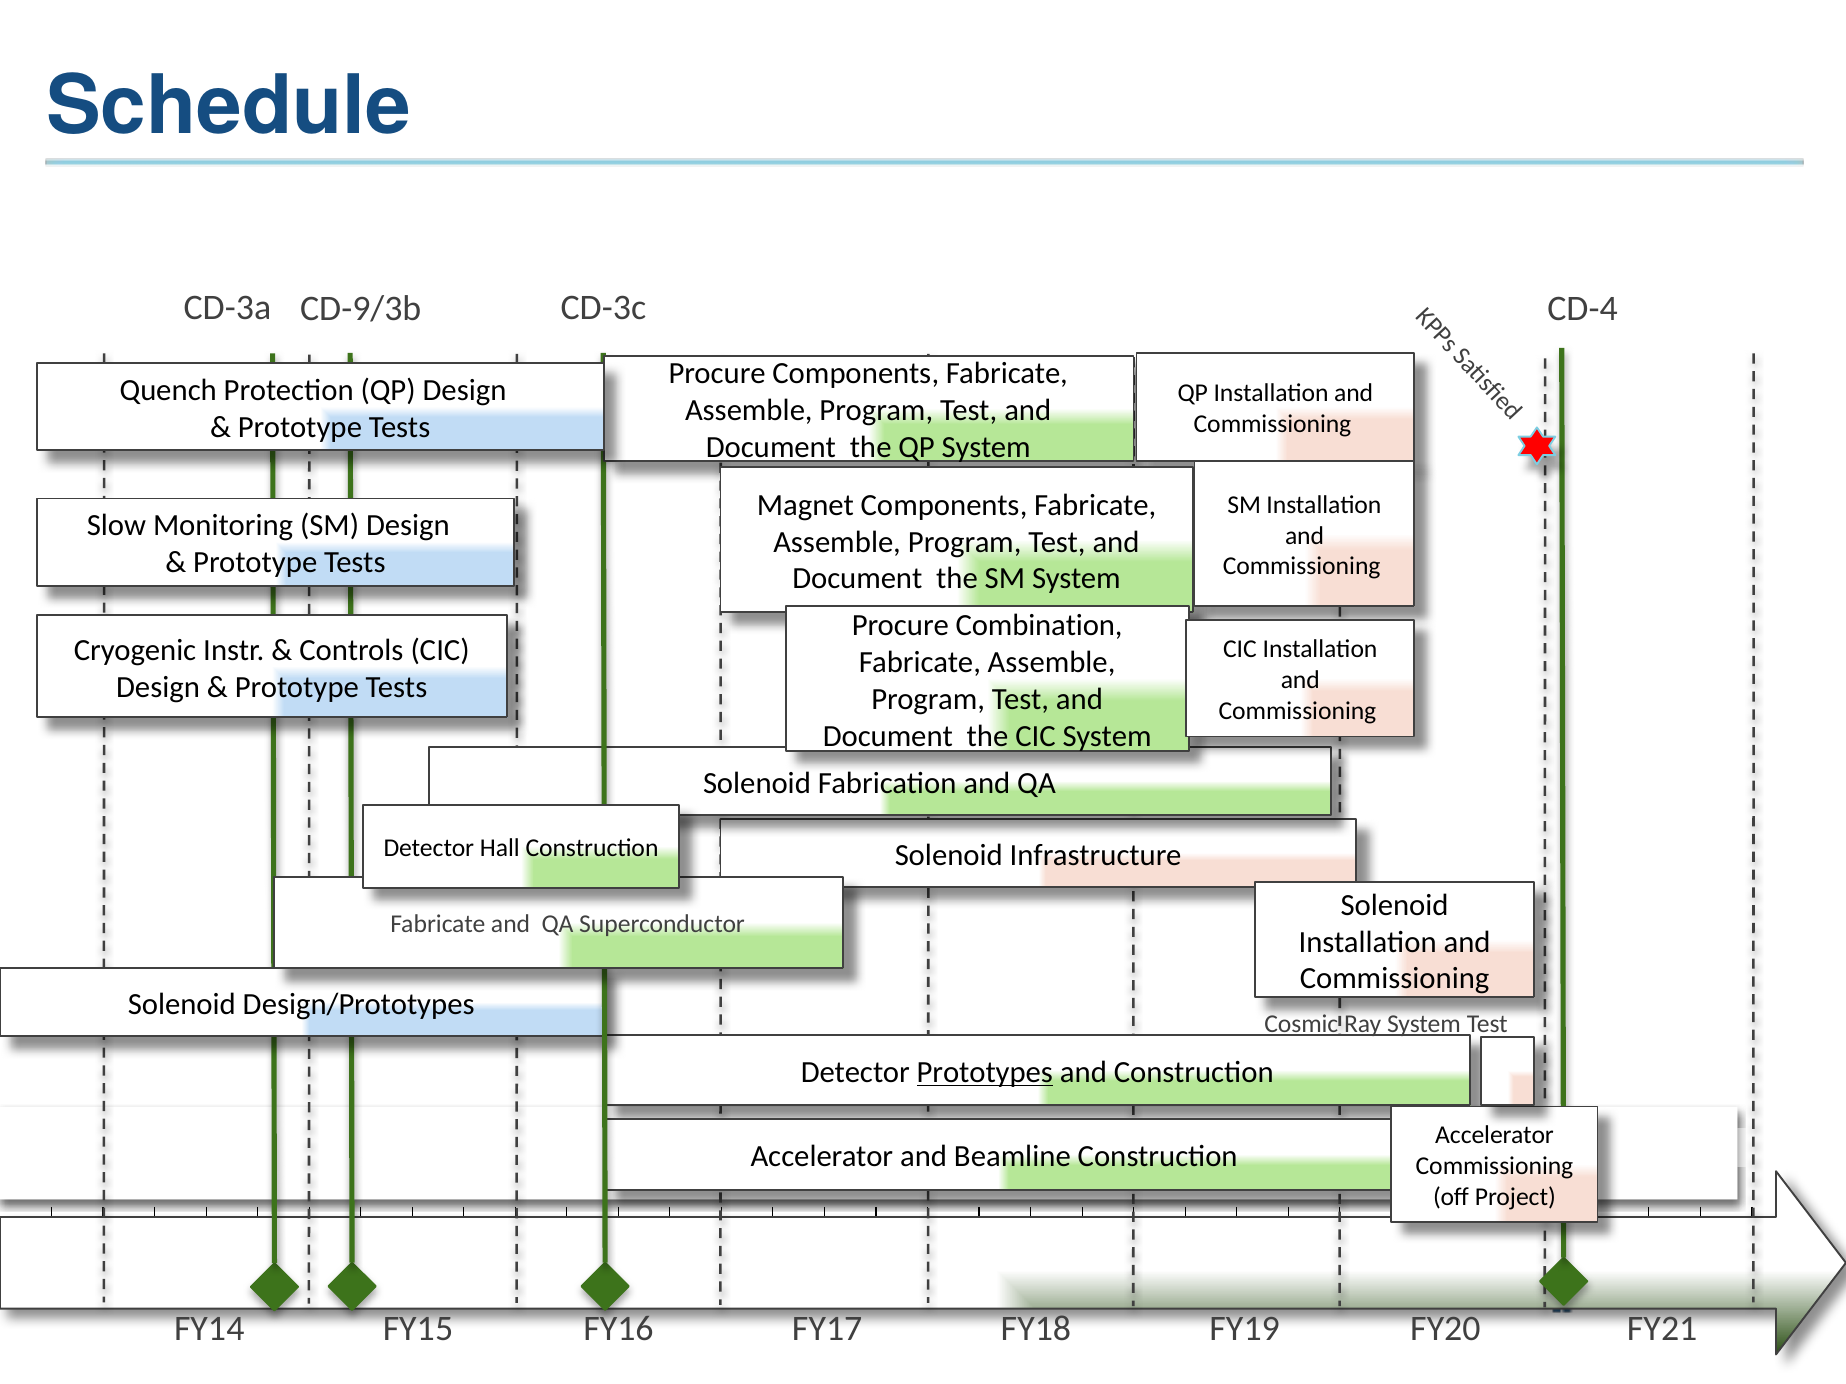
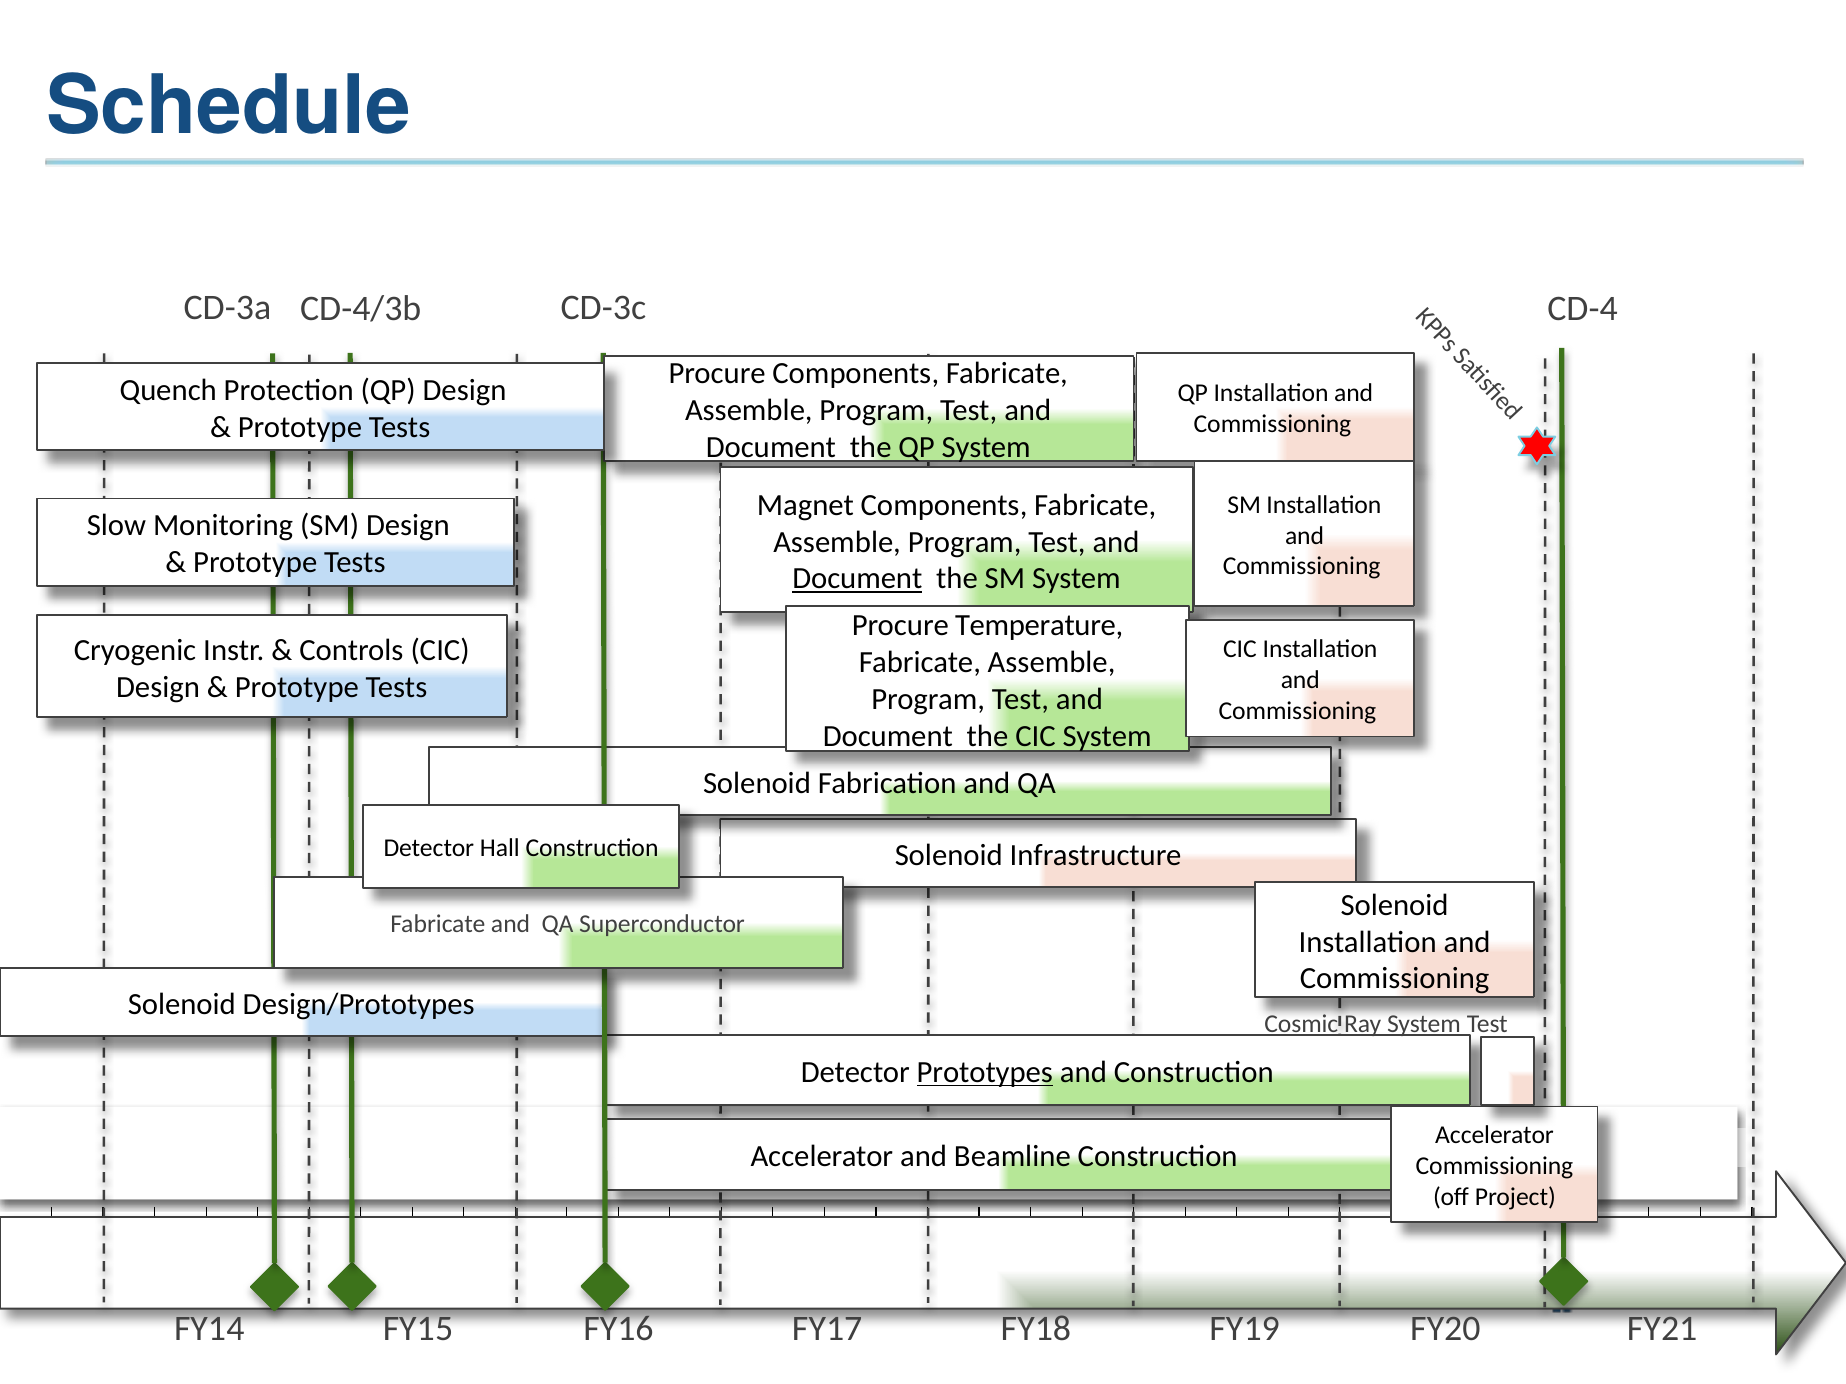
CD-9/3b: CD-9/3b -> CD-4/3b
Document at (857, 579) underline: none -> present
Combination: Combination -> Temperature
